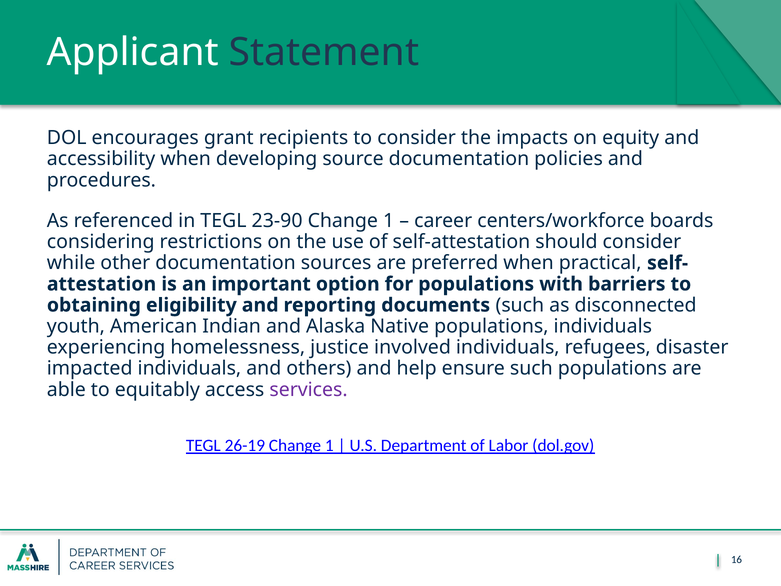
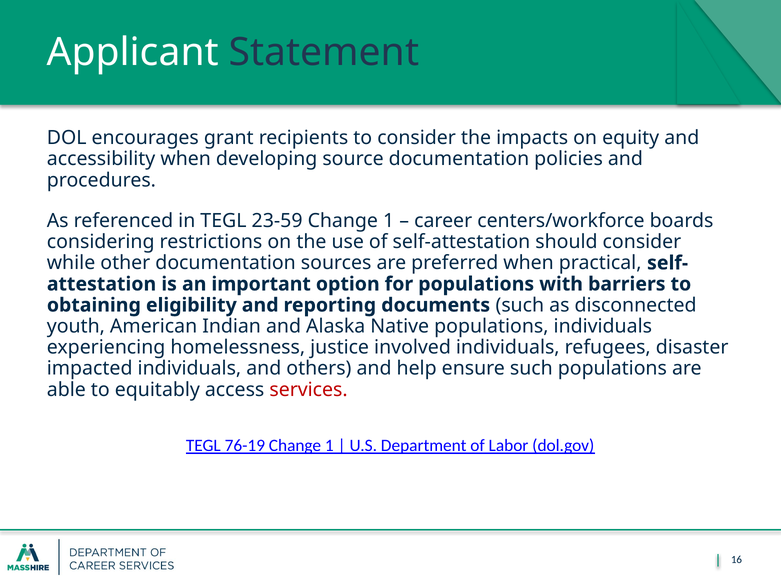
23-90: 23-90 -> 23-59
services colour: purple -> red
26-19: 26-19 -> 76-19
